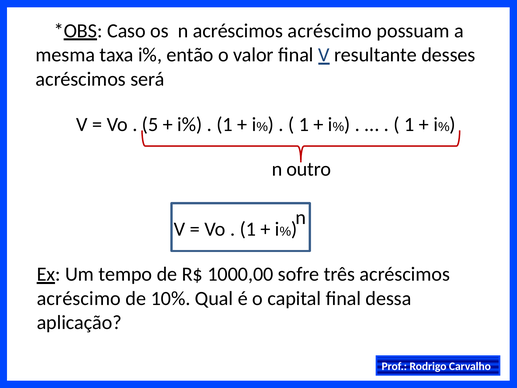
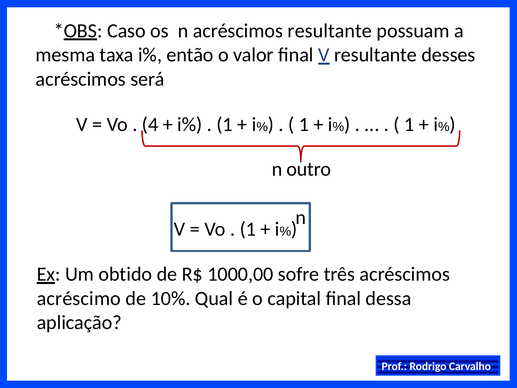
n acréscimos acréscimo: acréscimo -> resultante
5: 5 -> 4
tempo: tempo -> obtido
